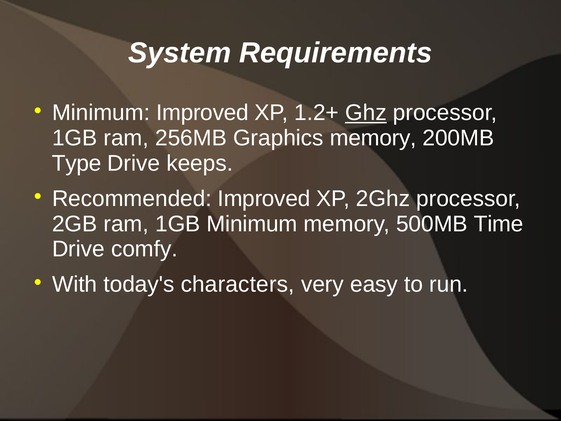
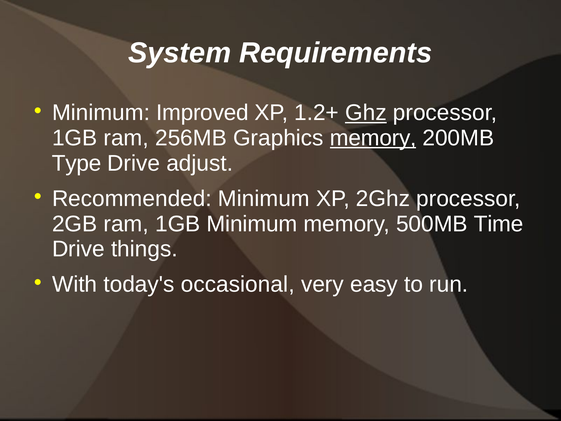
memory at (373, 138) underline: none -> present
keeps: keeps -> adjust
Recommended Improved: Improved -> Minimum
comfy: comfy -> things
characters: characters -> occasional
